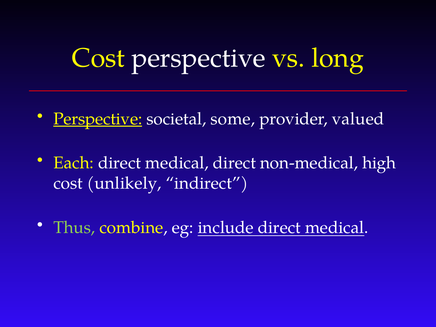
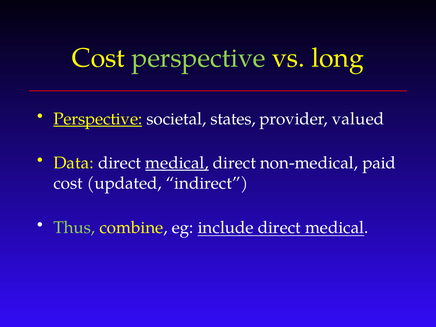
perspective at (199, 58) colour: white -> light green
some: some -> states
Each: Each -> Data
medical at (177, 163) underline: none -> present
high: high -> paid
unlikely: unlikely -> updated
